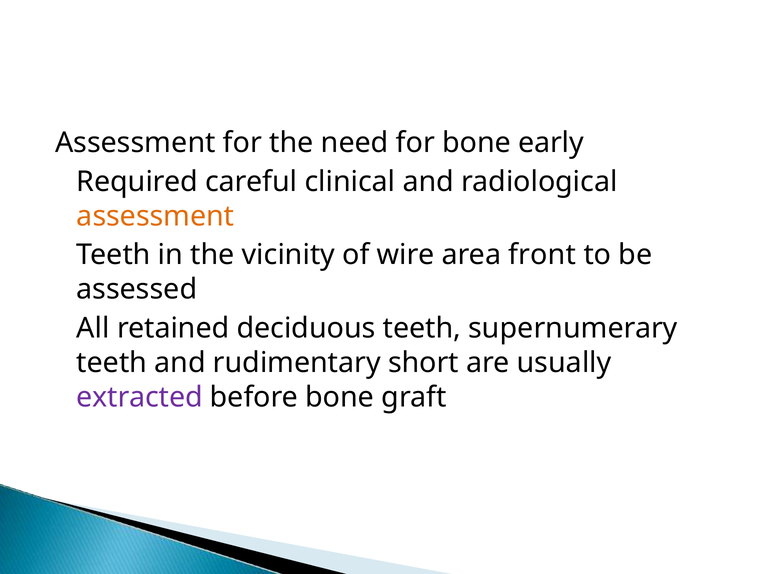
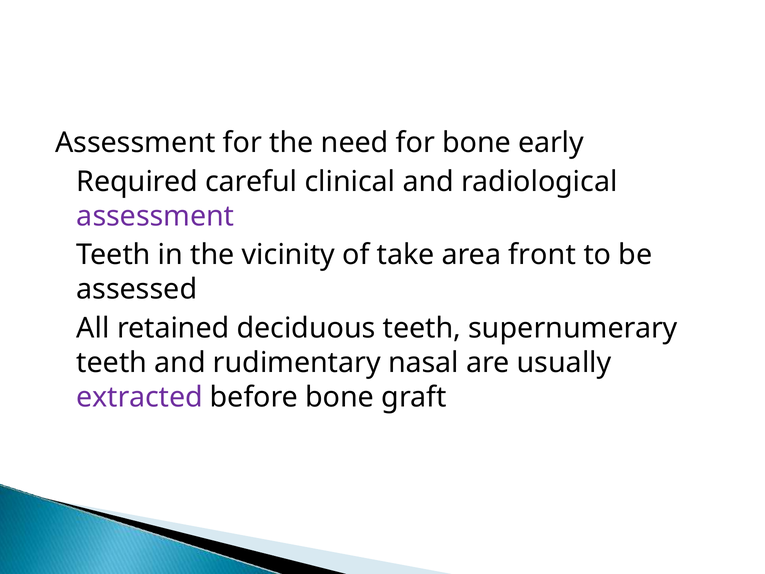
assessment at (155, 216) colour: orange -> purple
wire: wire -> take
short: short -> nasal
